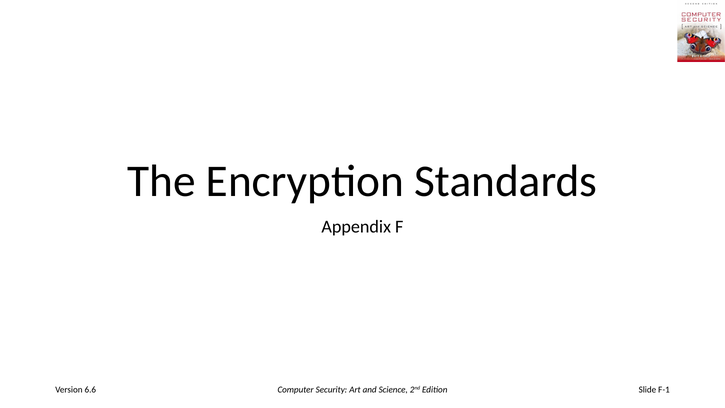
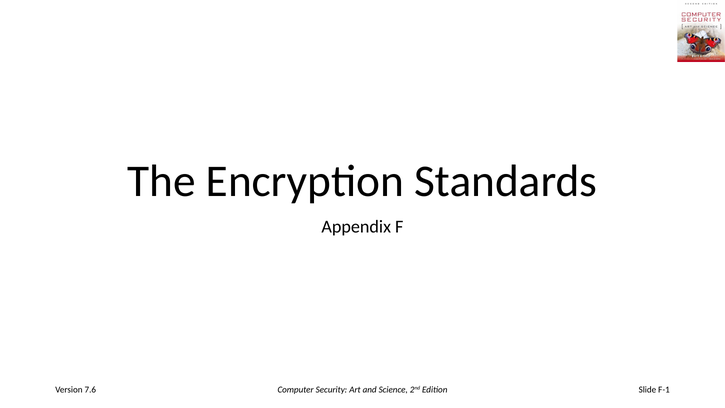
6.6: 6.6 -> 7.6
